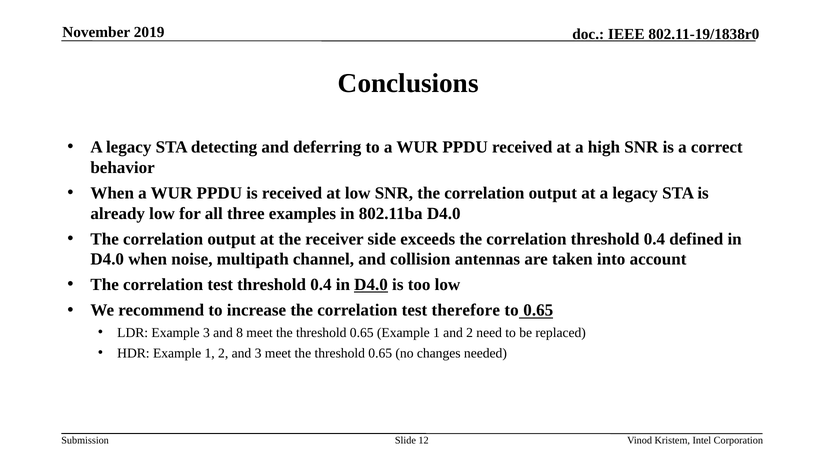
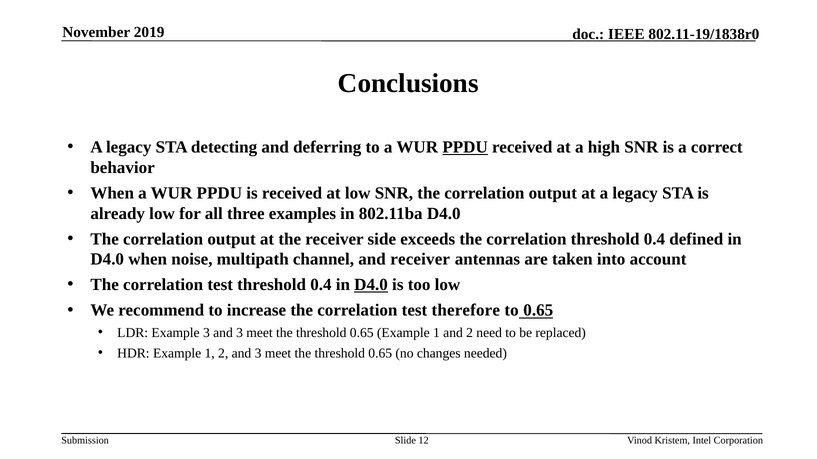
PPDU at (465, 147) underline: none -> present
and collision: collision -> receiver
3 and 8: 8 -> 3
